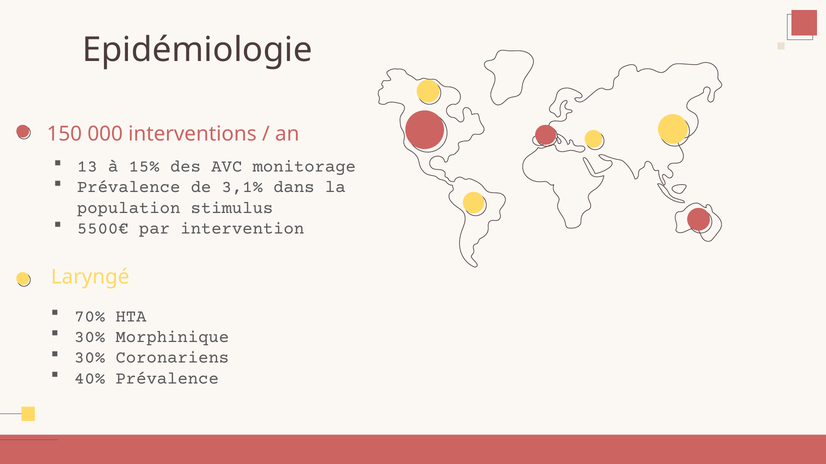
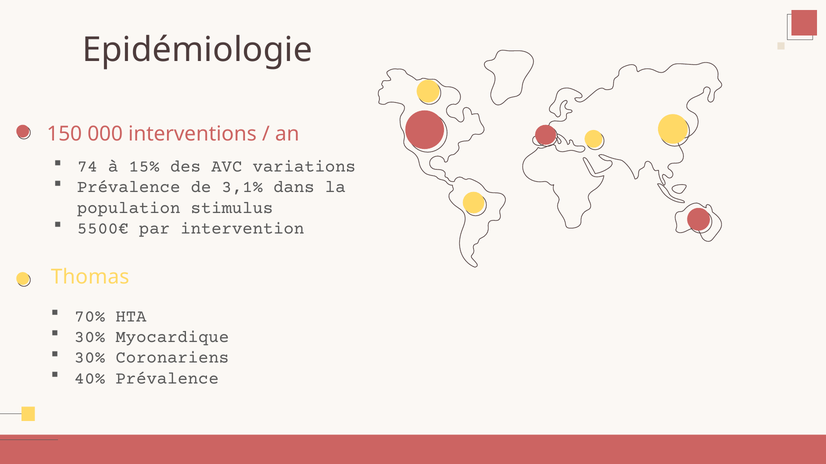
13: 13 -> 74
monitorage: monitorage -> variations
Laryngé: Laryngé -> Thomas
Morphinique: Morphinique -> Myocardique
